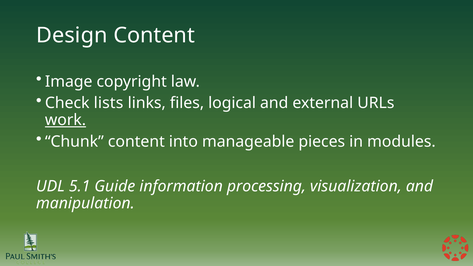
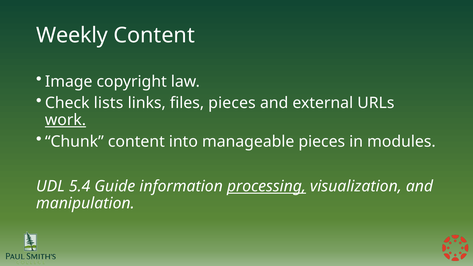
Design: Design -> Weekly
files logical: logical -> pieces
5.1: 5.1 -> 5.4
processing underline: none -> present
